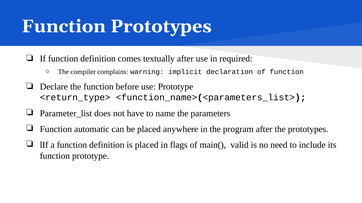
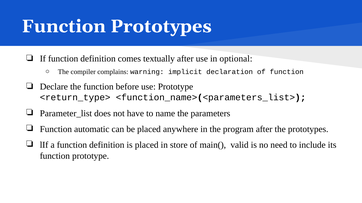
required: required -> optional
flags: flags -> store
